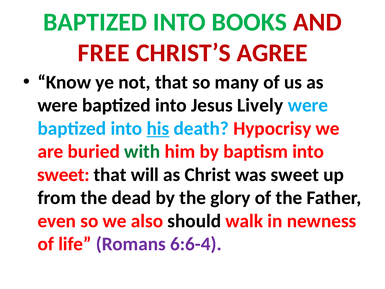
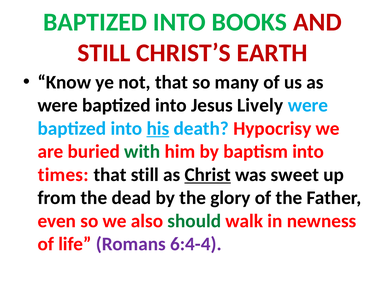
FREE at (104, 53): FREE -> STILL
AGREE: AGREE -> EARTH
sweet at (63, 175): sweet -> times
that will: will -> still
Christ underline: none -> present
should colour: black -> green
6:6-4: 6:6-4 -> 6:4-4
